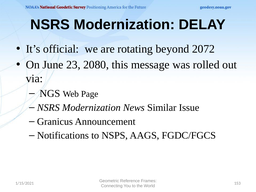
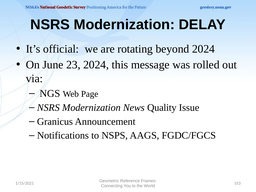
beyond 2072: 2072 -> 2024
23 2080: 2080 -> 2024
Similar: Similar -> Quality
